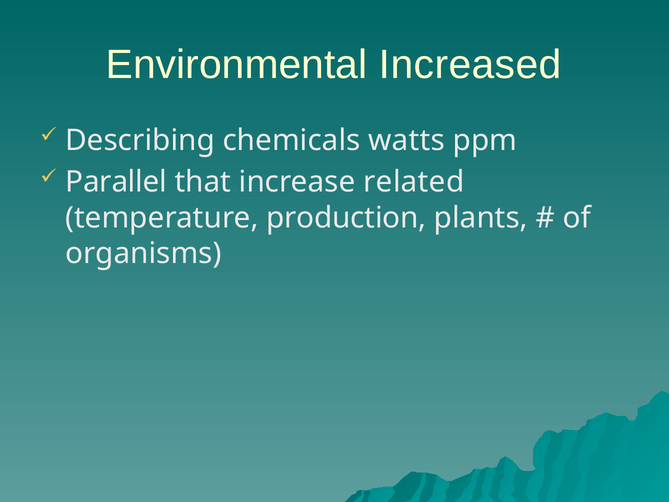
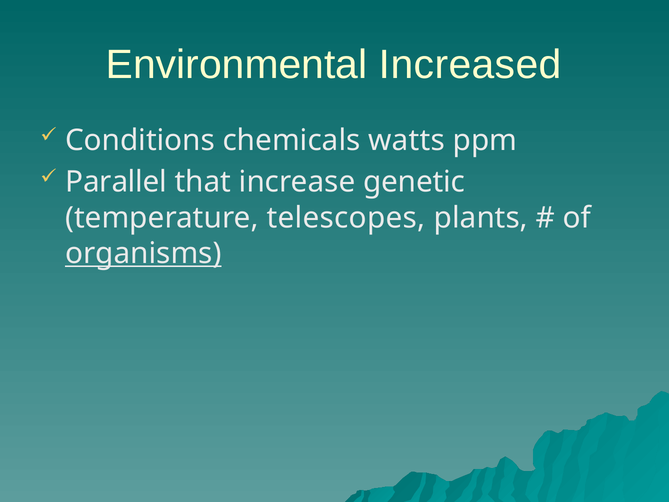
Describing: Describing -> Conditions
related: related -> genetic
production: production -> telescopes
organisms underline: none -> present
